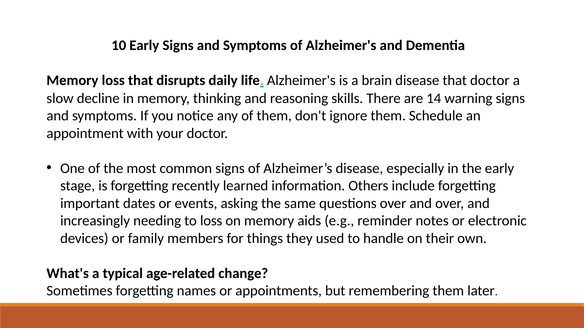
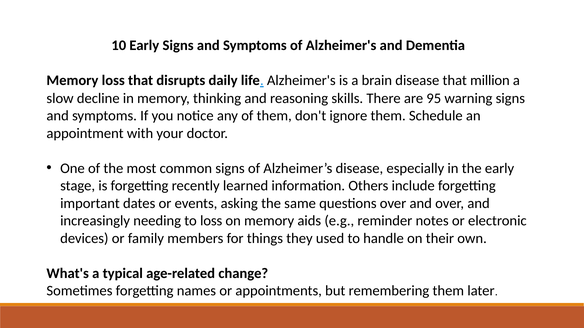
that doctor: doctor -> million
14: 14 -> 95
